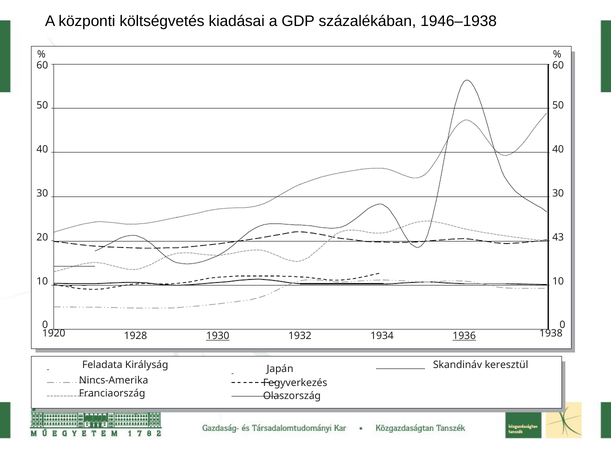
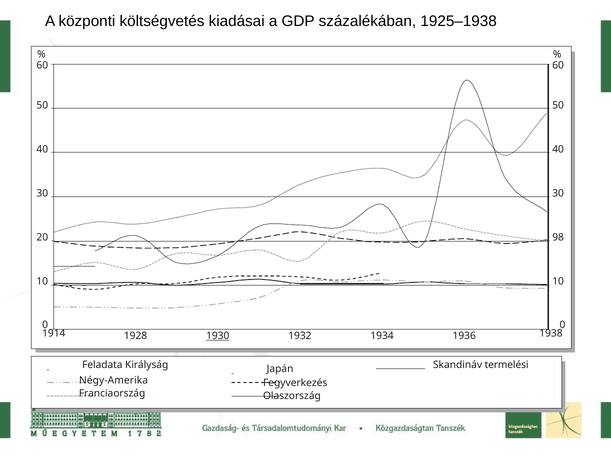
1946–1938: 1946–1938 -> 1925–1938
43: 43 -> 98
1920: 1920 -> 1914
1936 underline: present -> none
keresztül: keresztül -> termelési
Nincs-Amerika: Nincs-Amerika -> Négy-Amerika
